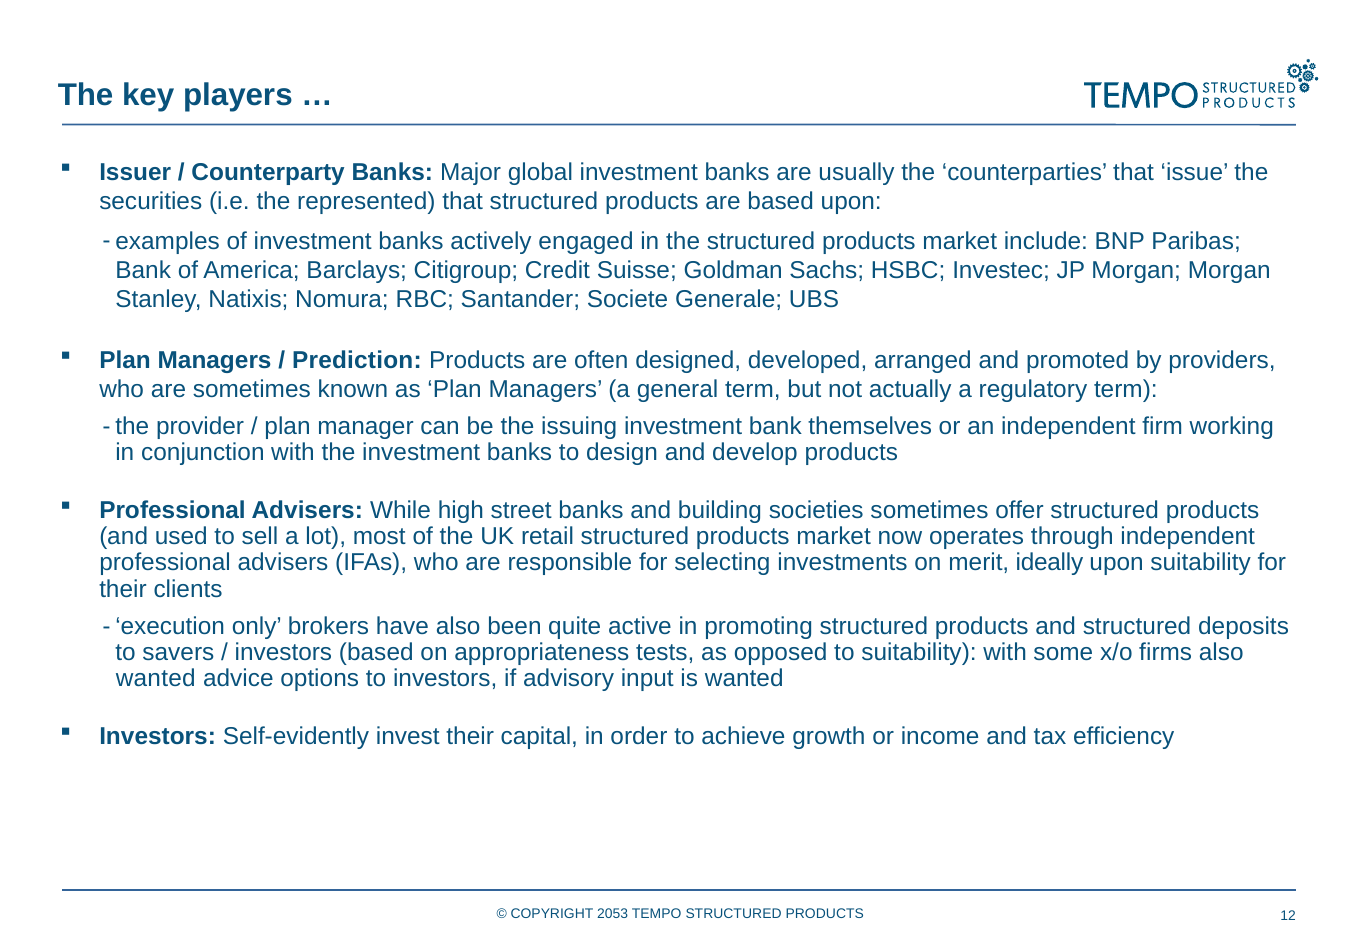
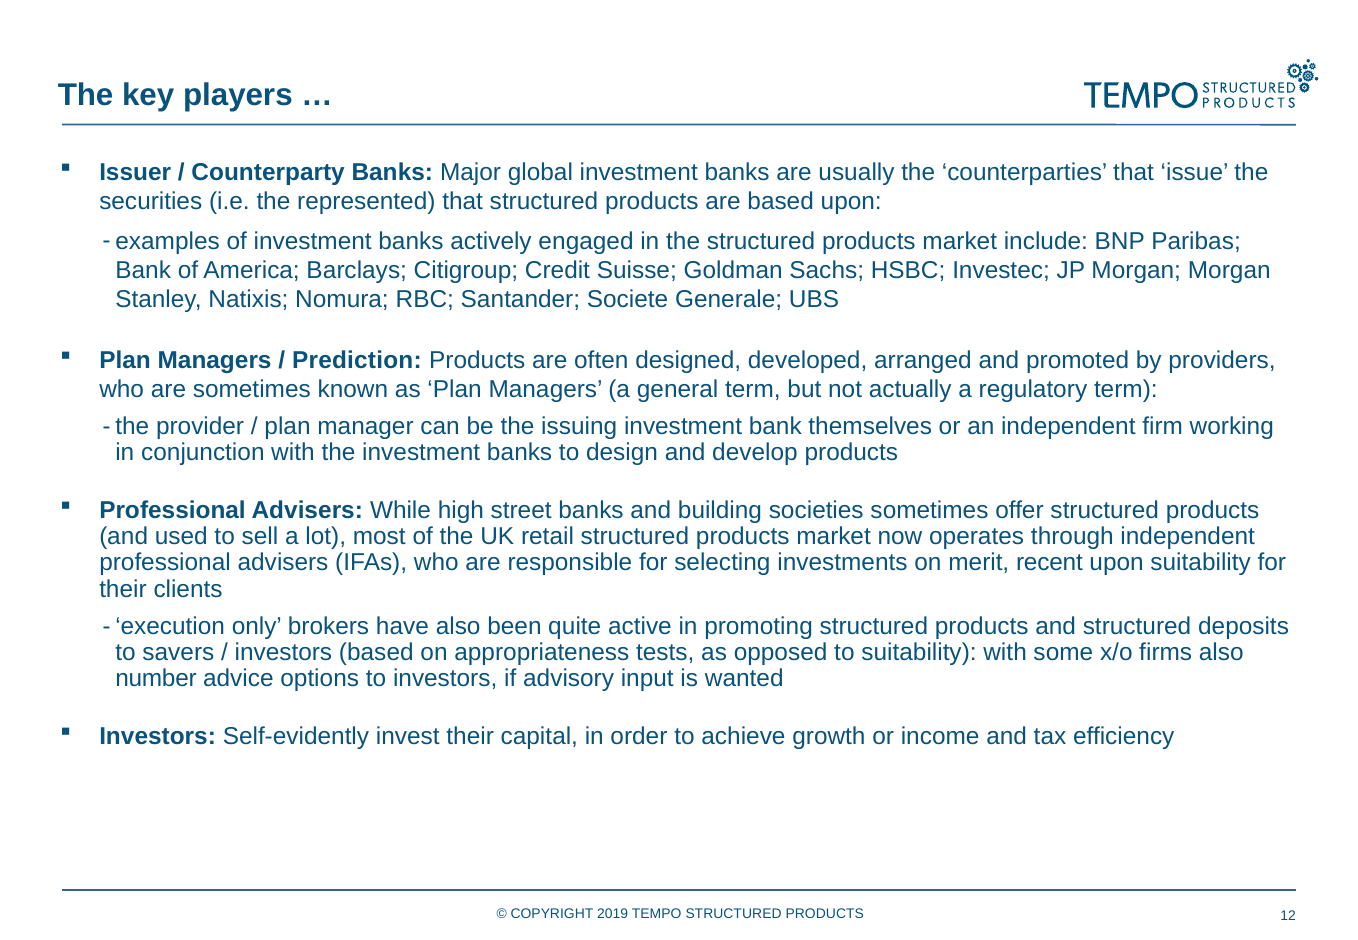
ideally: ideally -> recent
wanted at (156, 679): wanted -> number
2053: 2053 -> 2019
